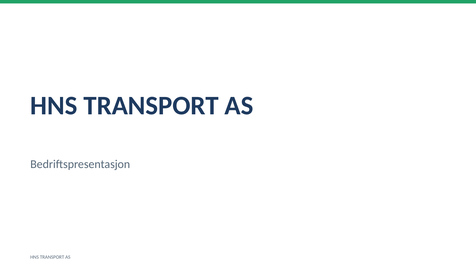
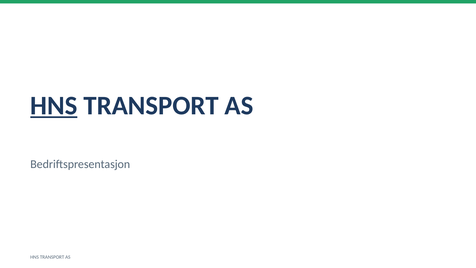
HNS at (54, 106) underline: none -> present
